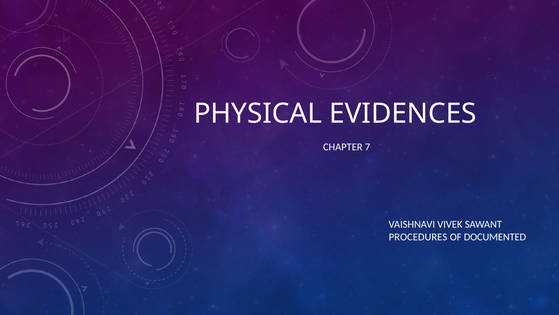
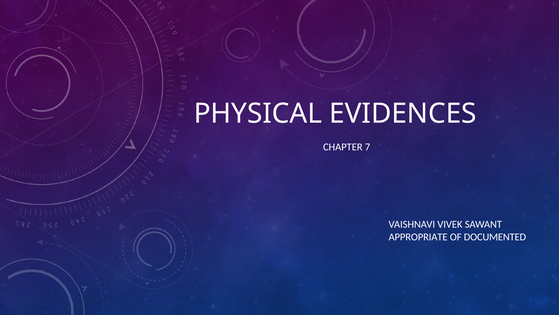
PROCEDURES: PROCEDURES -> APPROPRIATE
